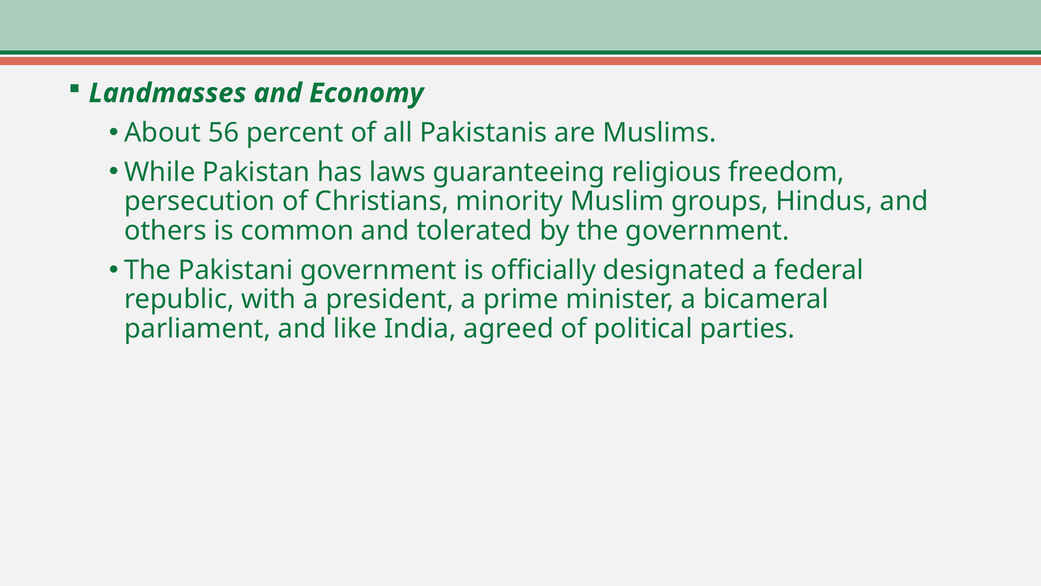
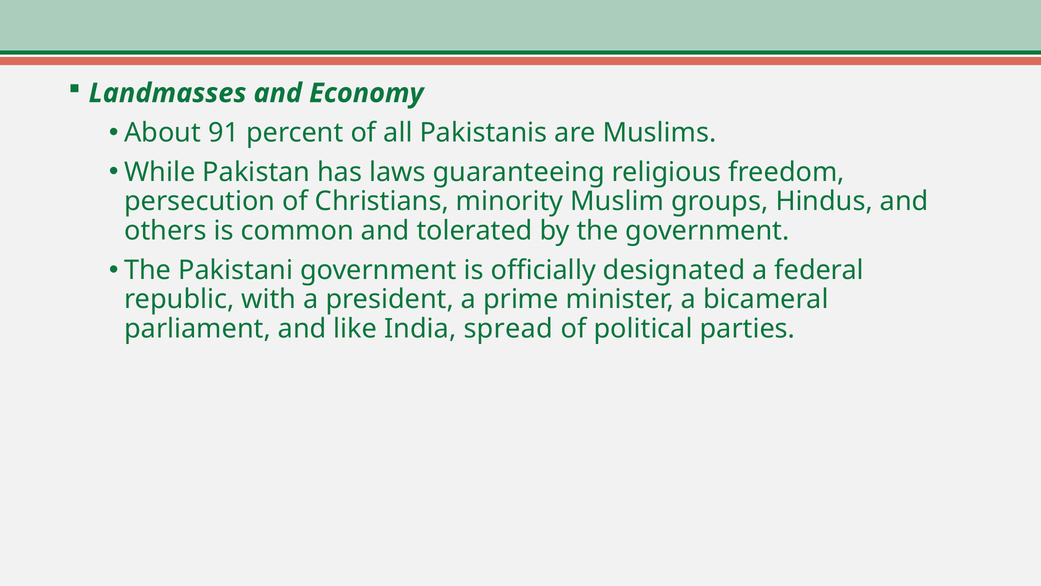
56: 56 -> 91
agreed: agreed -> spread
